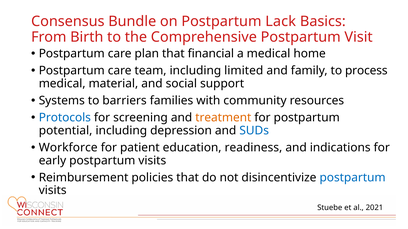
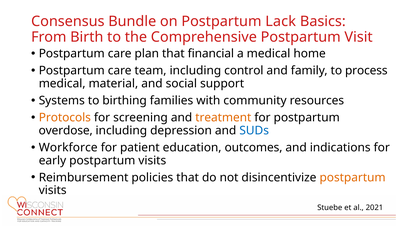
limited: limited -> control
barriers: barriers -> birthing
Protocols colour: blue -> orange
potential: potential -> overdose
readiness: readiness -> outcomes
postpartum at (353, 178) colour: blue -> orange
